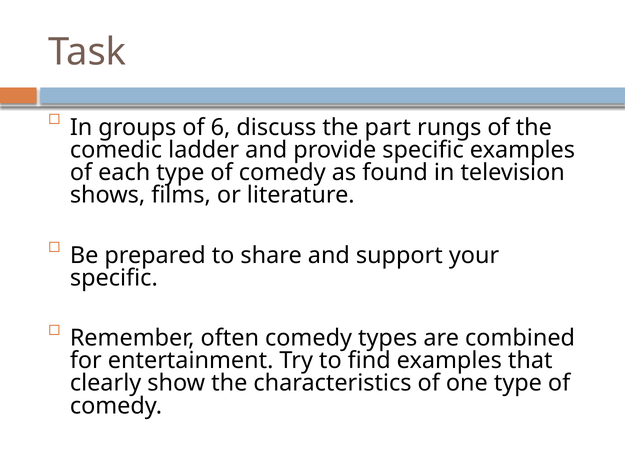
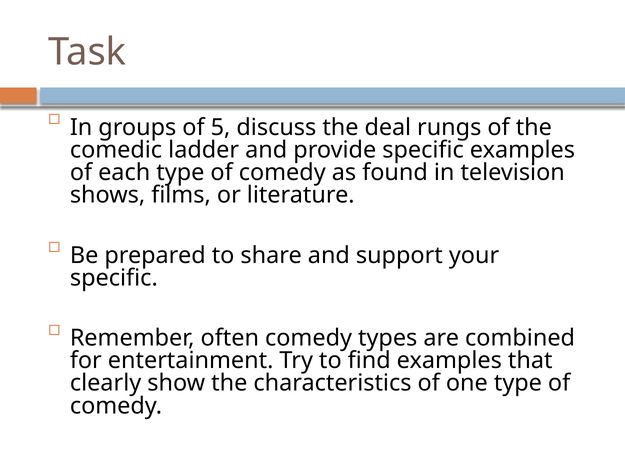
6: 6 -> 5
part: part -> deal
